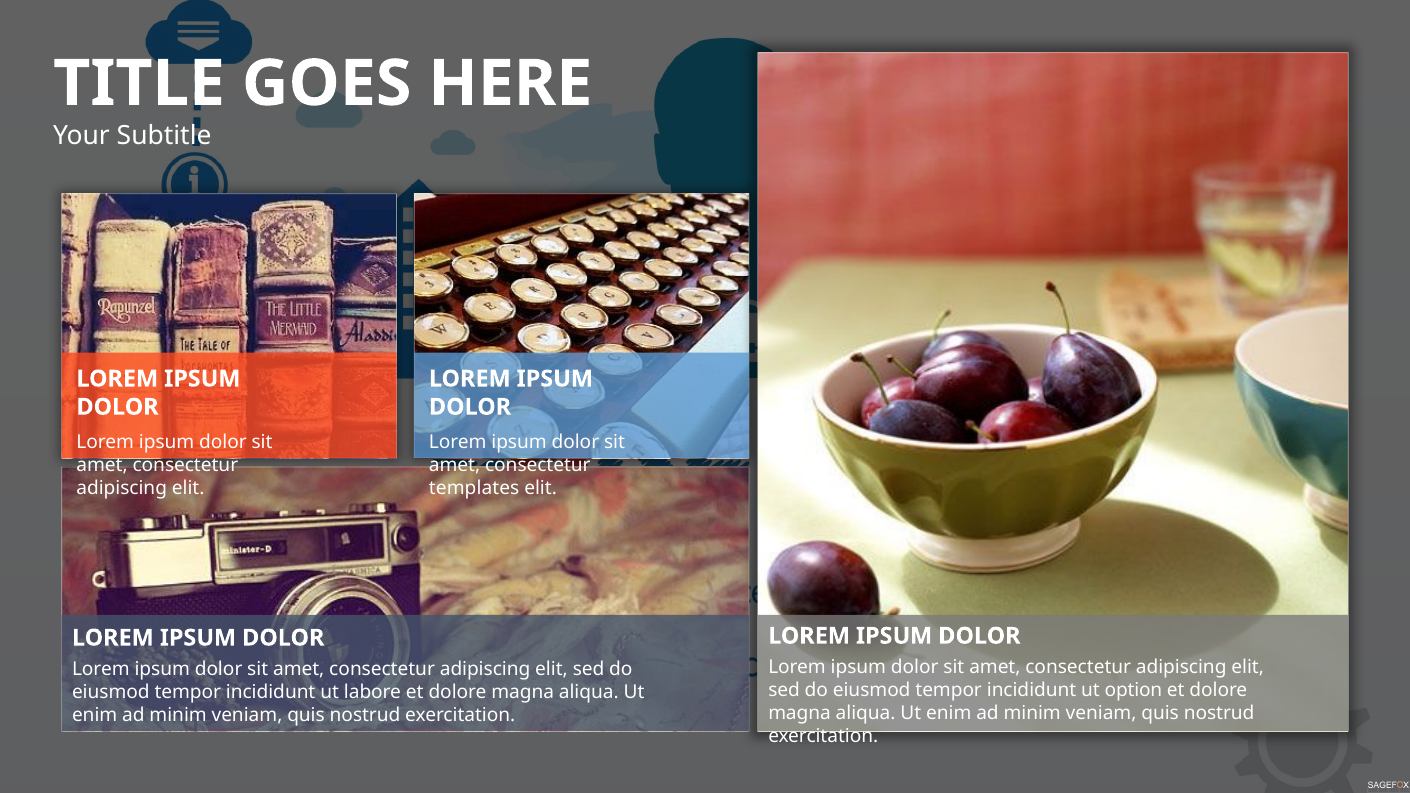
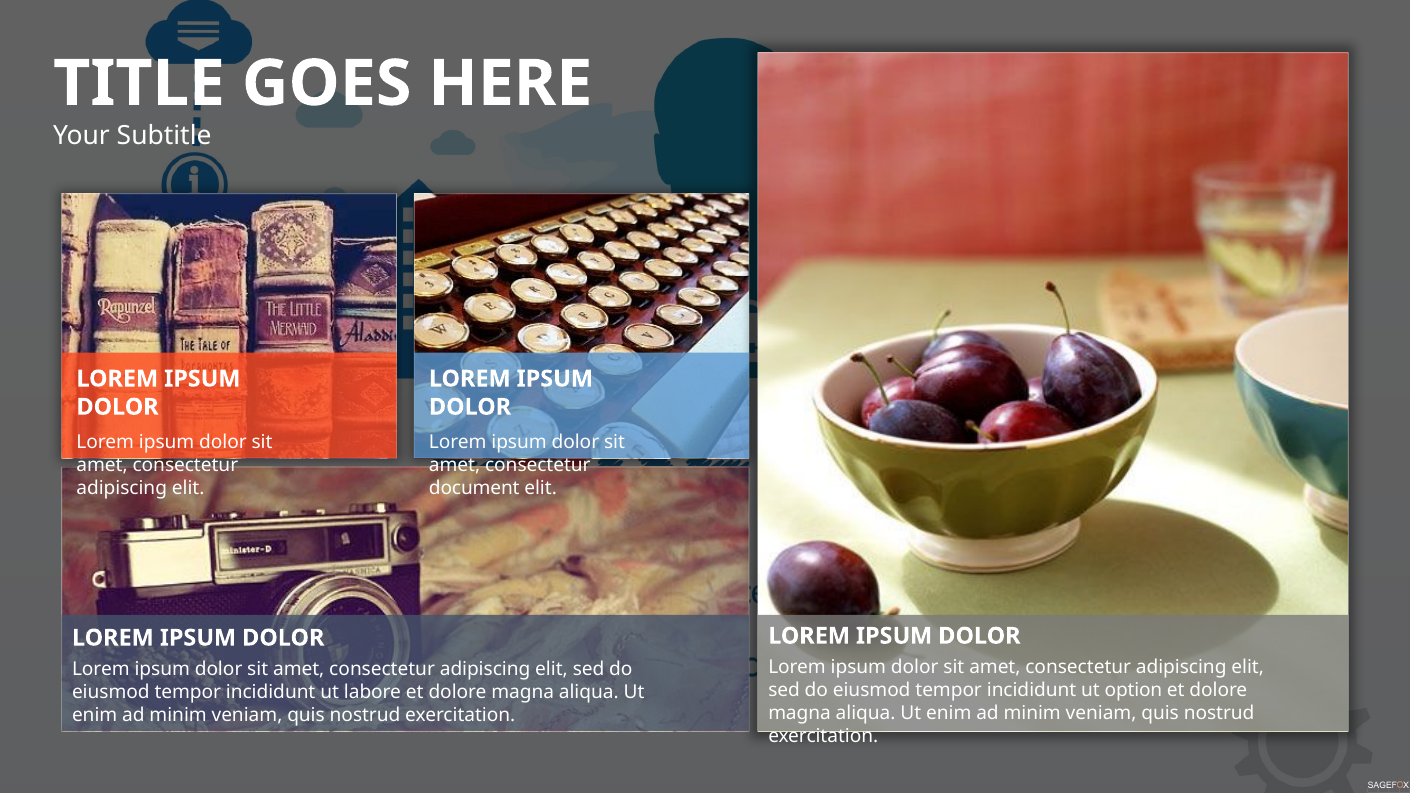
templates: templates -> document
